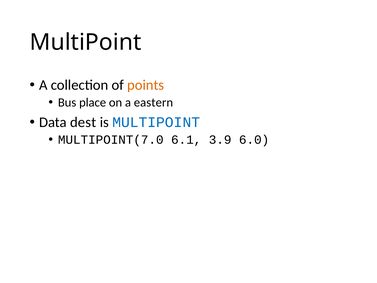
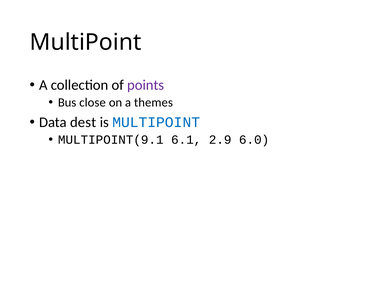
points colour: orange -> purple
place: place -> close
eastern: eastern -> themes
MULTIPOINT(7.0: MULTIPOINT(7.0 -> MULTIPOINT(9.1
3.9: 3.9 -> 2.9
